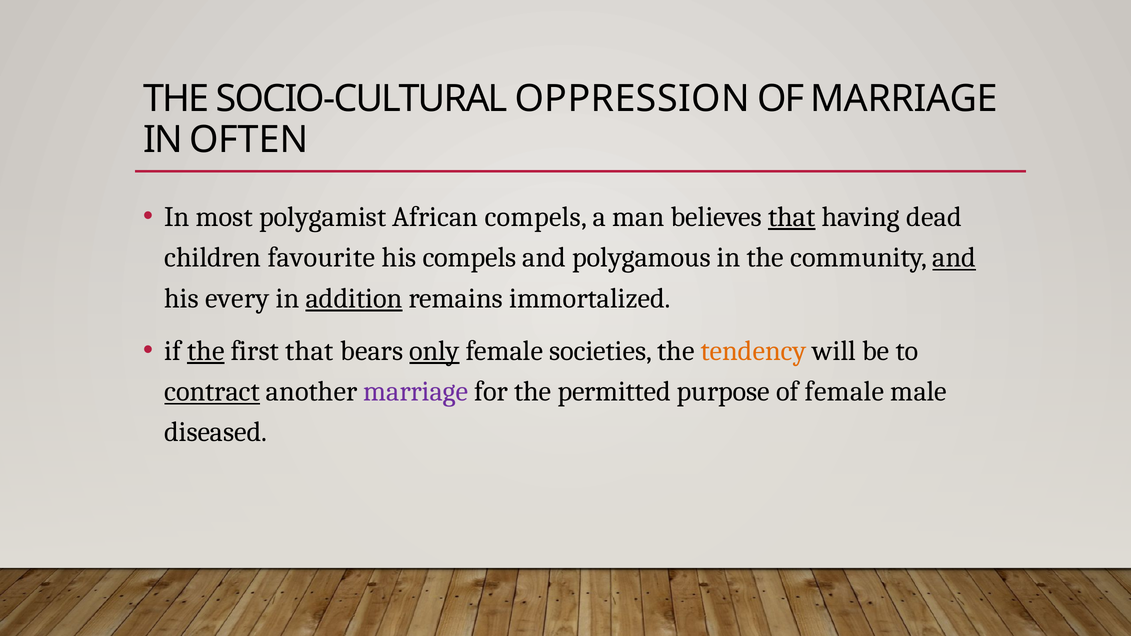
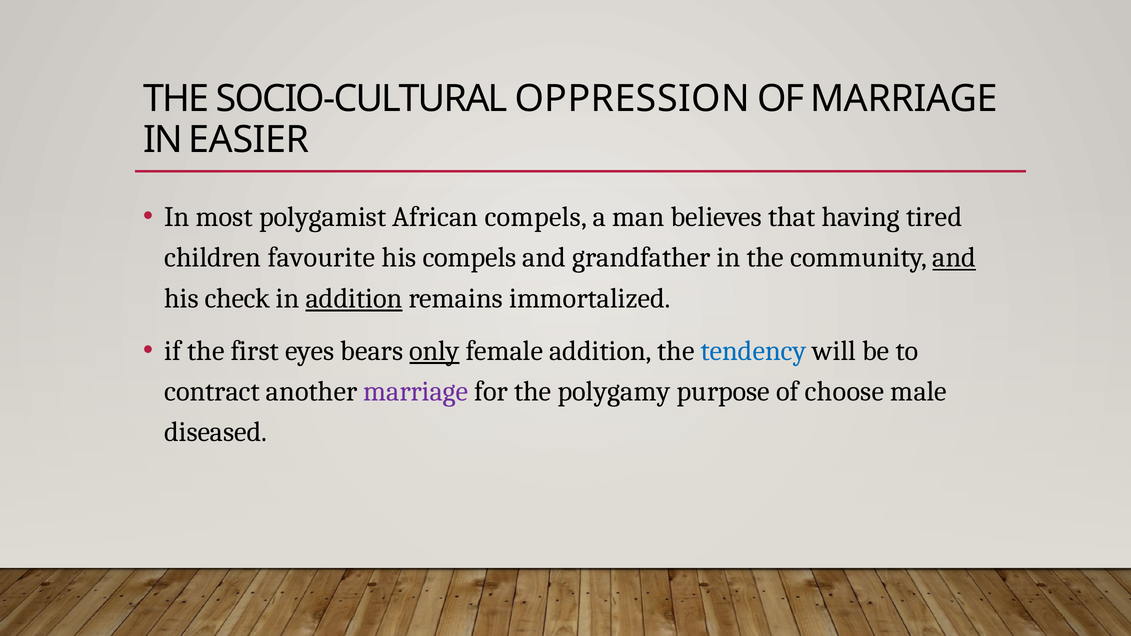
OFTEN: OFTEN -> EASIER
that at (792, 217) underline: present -> none
dead: dead -> tired
polygamous: polygamous -> grandfather
every: every -> check
the at (206, 351) underline: present -> none
first that: that -> eyes
female societies: societies -> addition
tendency colour: orange -> blue
contract underline: present -> none
permitted: permitted -> polygamy
of female: female -> choose
